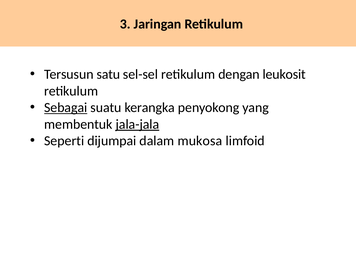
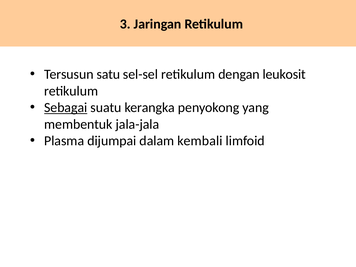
jala-jala underline: present -> none
Seperti: Seperti -> Plasma
mukosa: mukosa -> kembali
